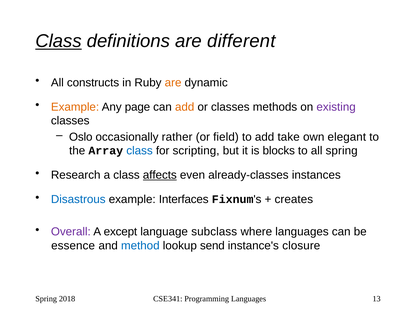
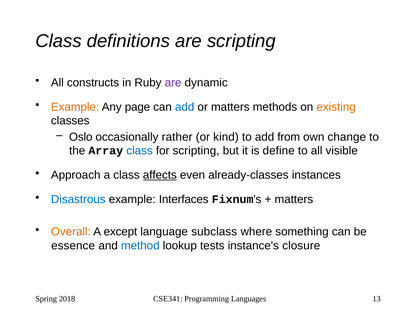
Class at (58, 41) underline: present -> none
are different: different -> scripting
are at (173, 83) colour: orange -> purple
add at (185, 107) colour: orange -> blue
or classes: classes -> matters
existing colour: purple -> orange
field: field -> kind
take: take -> from
elegant: elegant -> change
blocks: blocks -> define
all spring: spring -> visible
Research: Research -> Approach
creates at (294, 199): creates -> matters
Overall colour: purple -> orange
where languages: languages -> something
send: send -> tests
